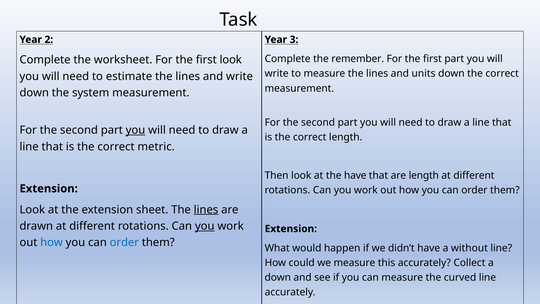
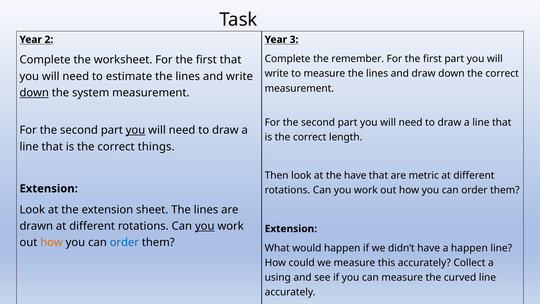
first look: look -> that
and units: units -> draw
down at (34, 93) underline: none -> present
metric: metric -> things
are length: length -> metric
lines at (206, 209) underline: present -> none
how at (51, 242) colour: blue -> orange
a without: without -> happen
down at (278, 277): down -> using
